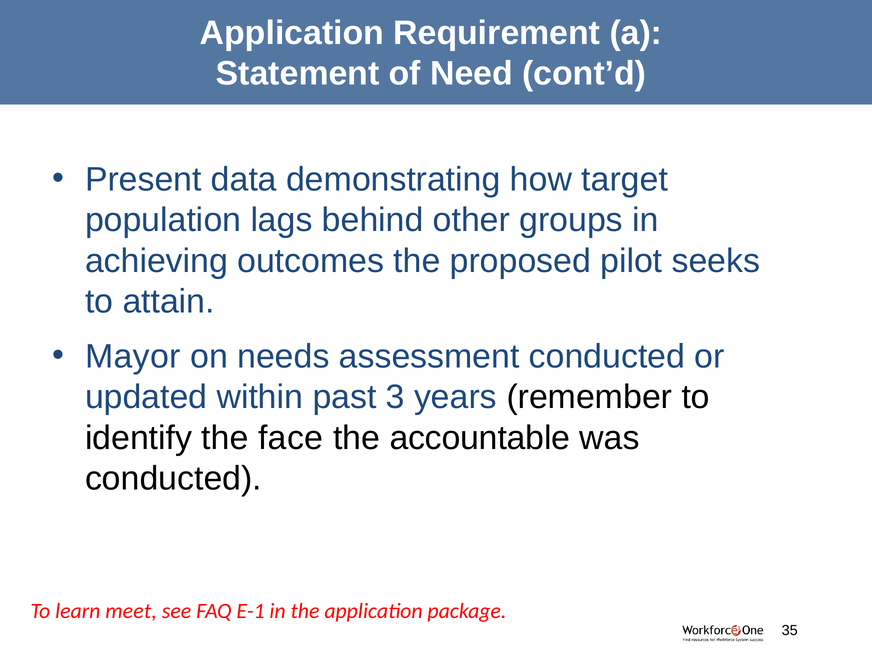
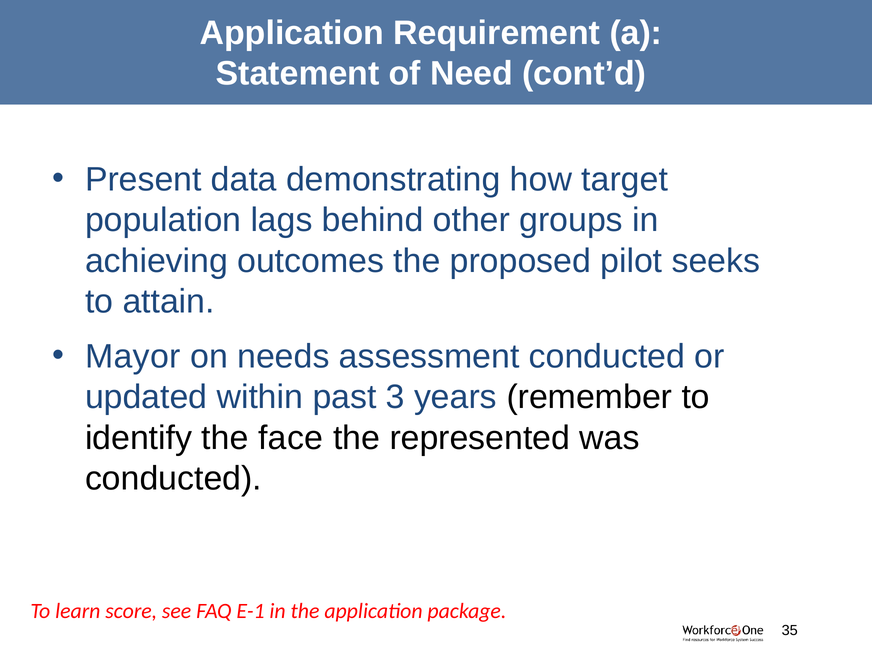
accountable: accountable -> represented
meet: meet -> score
